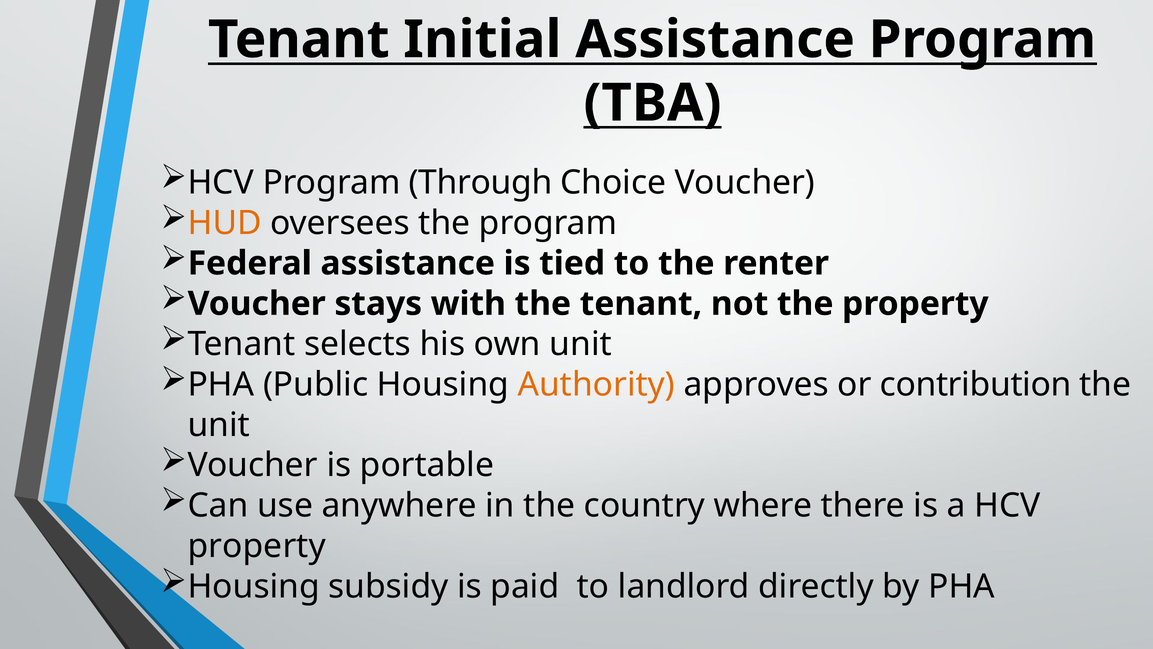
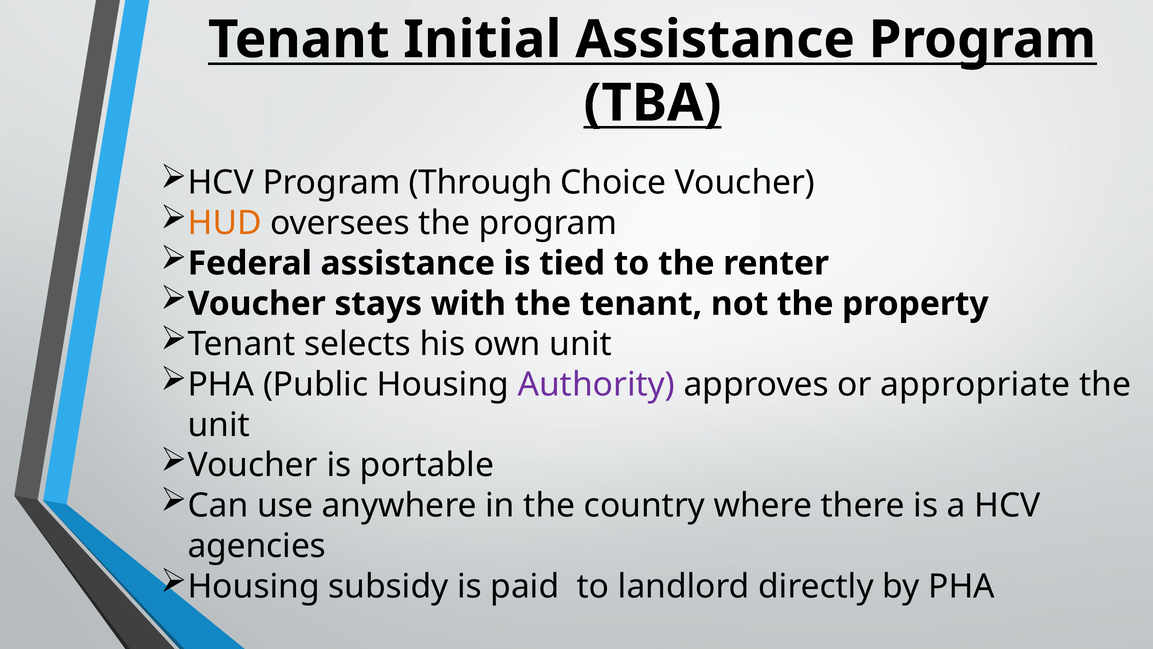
Authority colour: orange -> purple
contribution: contribution -> appropriate
property at (257, 546): property -> agencies
